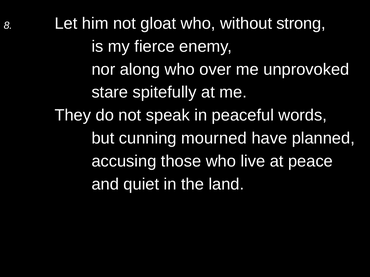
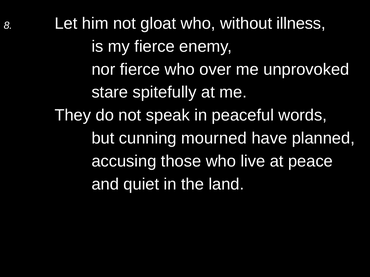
strong: strong -> illness
nor along: along -> fierce
